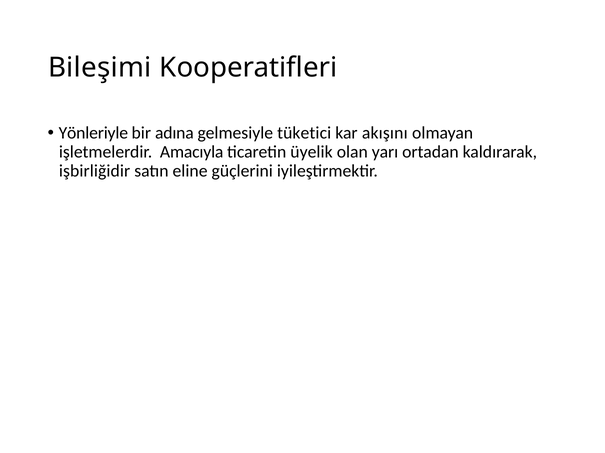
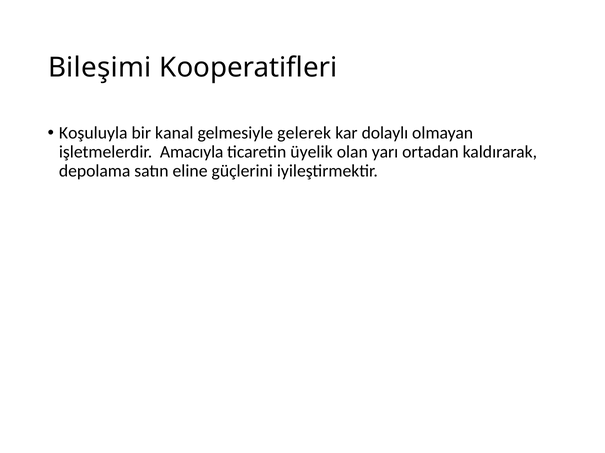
Yönleriyle: Yönleriyle -> Koşuluyla
adına: adına -> kanal
tüketici: tüketici -> gelerek
akışını: akışını -> dolaylı
işbirliğidir: işbirliğidir -> depolama
